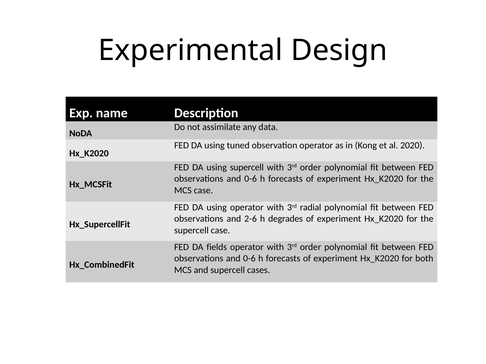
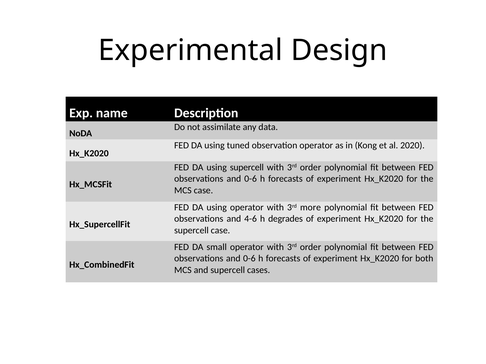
radial: radial -> more
2-6: 2-6 -> 4-6
fields: fields -> small
